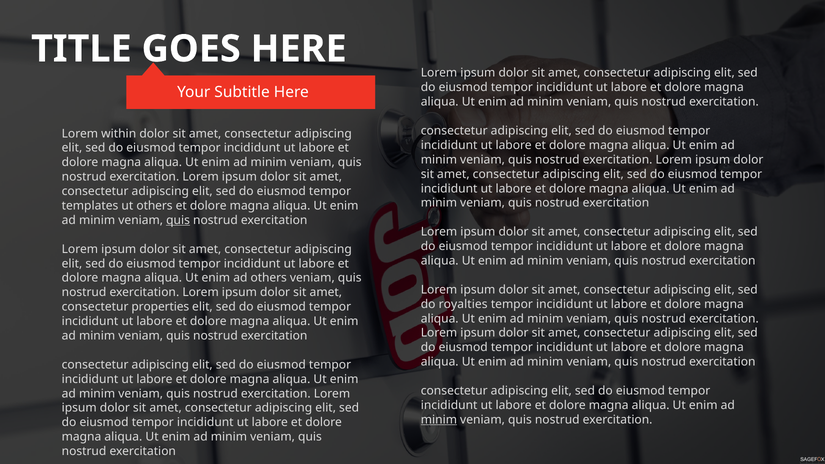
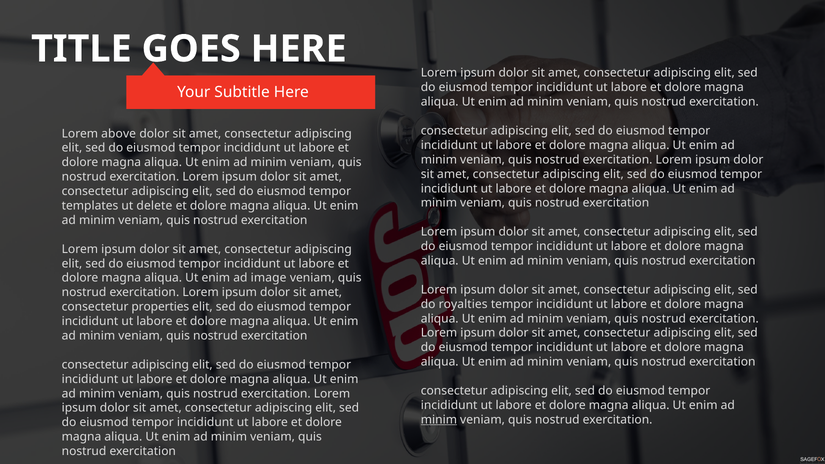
within: within -> above
ut others: others -> delete
quis at (178, 220) underline: present -> none
ad others: others -> image
